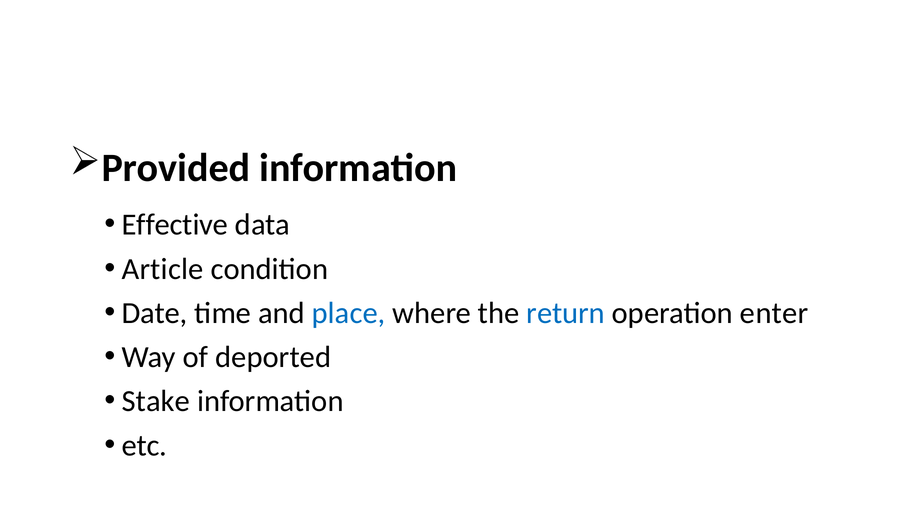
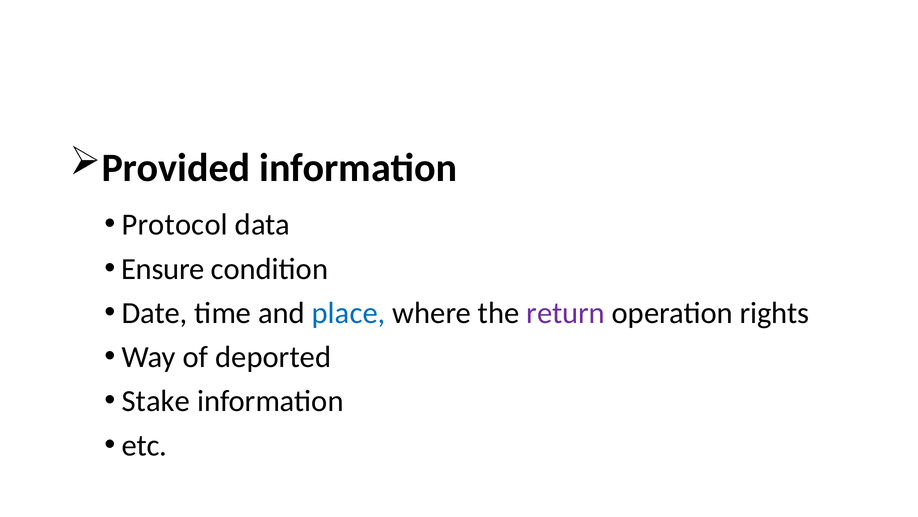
Effective: Effective -> Protocol
Article: Article -> Ensure
return colour: blue -> purple
enter: enter -> rights
